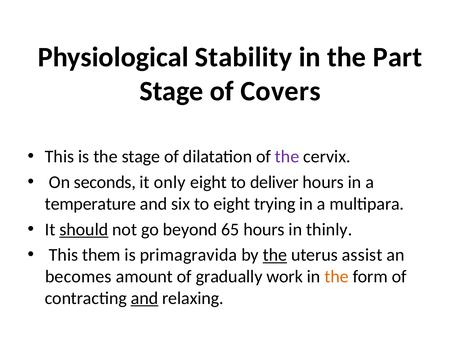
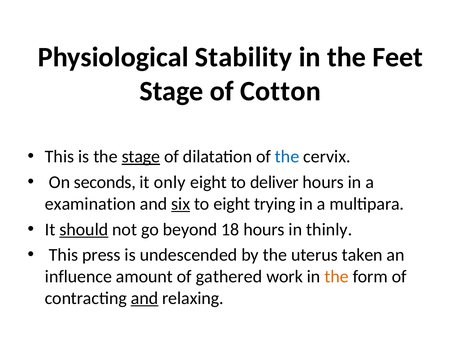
Part: Part -> Feet
Covers: Covers -> Cotton
stage at (141, 156) underline: none -> present
the at (287, 156) colour: purple -> blue
temperature: temperature -> examination
six underline: none -> present
65: 65 -> 18
them: them -> press
primagravida: primagravida -> undescended
the at (275, 255) underline: present -> none
assist: assist -> taken
becomes: becomes -> influence
gradually: gradually -> gathered
